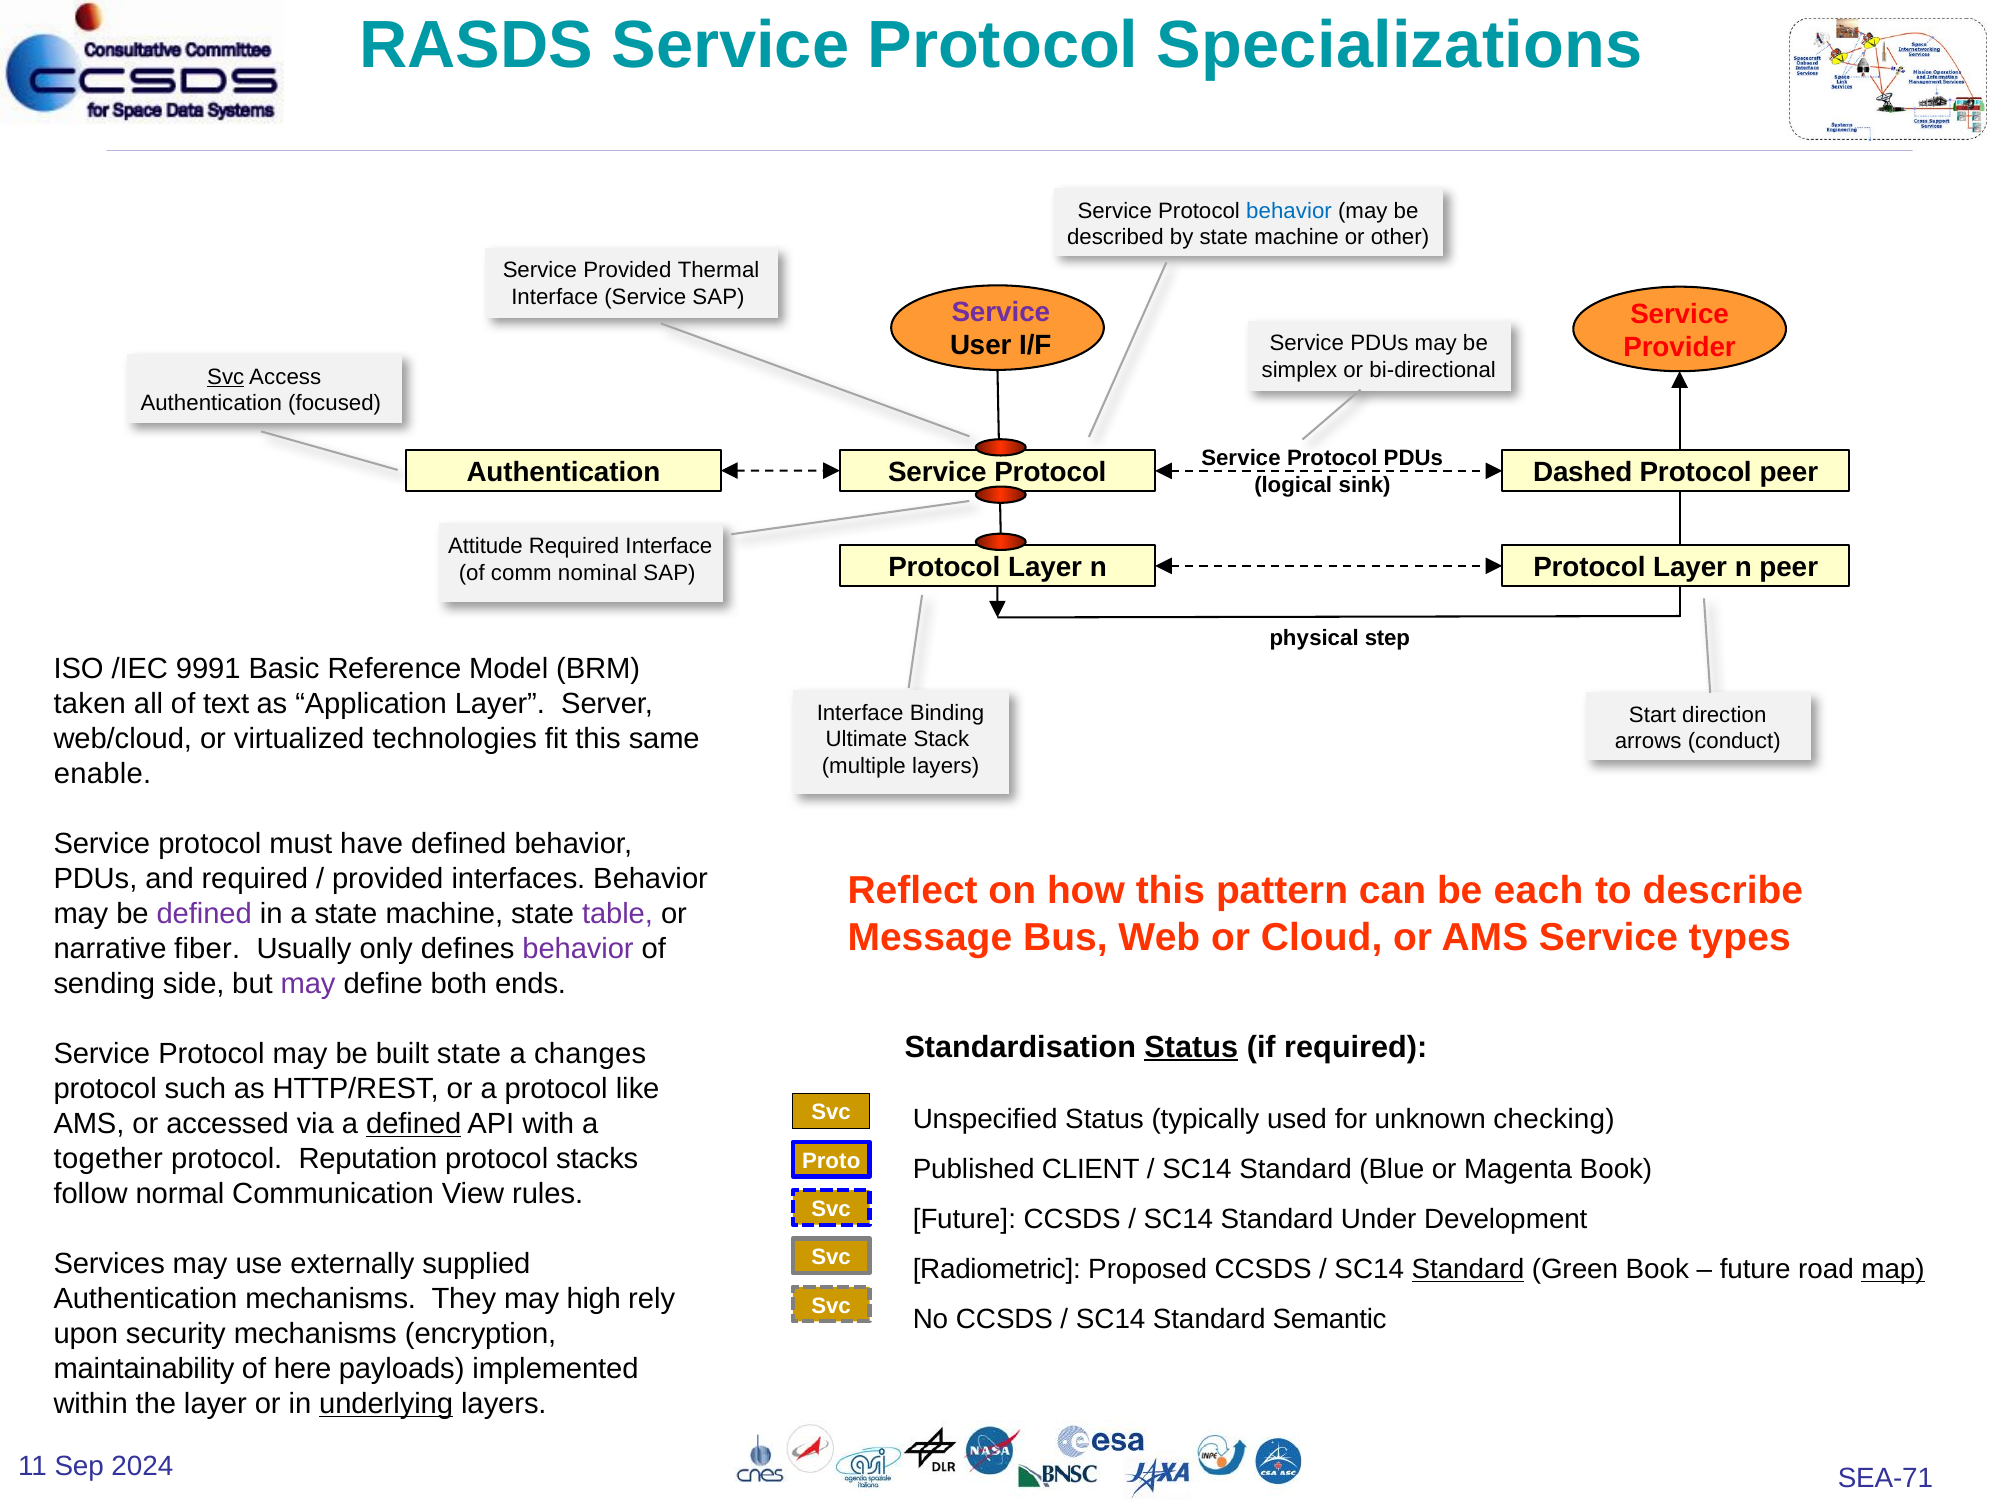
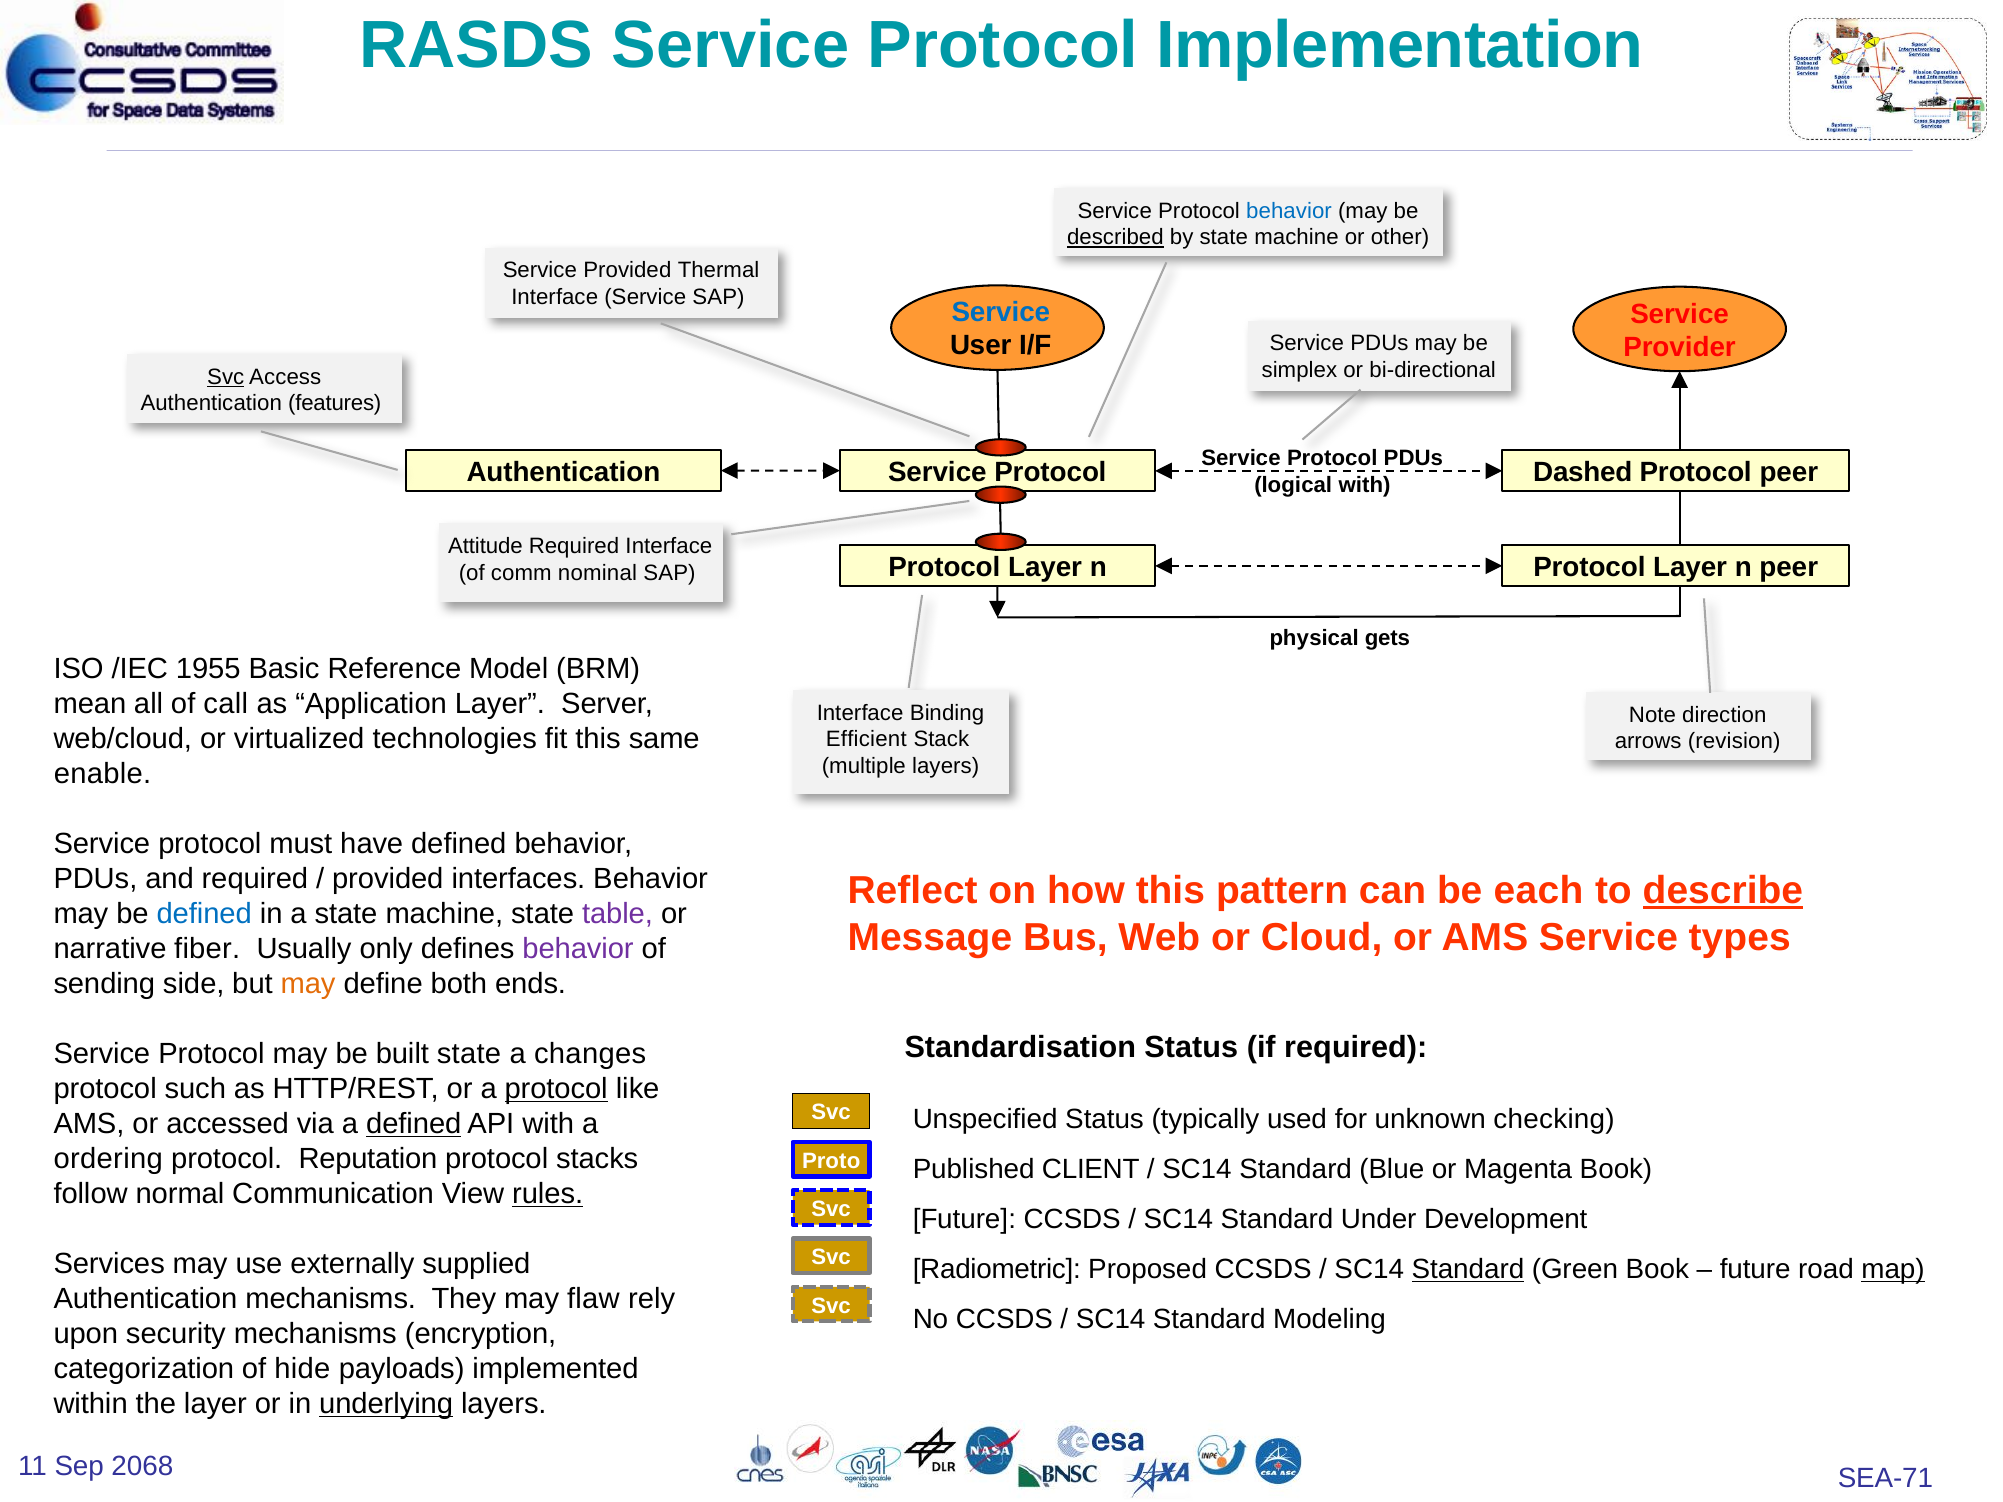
Specializations: Specializations -> Implementation
described underline: none -> present
Service at (1001, 312) colour: purple -> blue
focused: focused -> features
logical sink: sink -> with
step: step -> gets
9991: 9991 -> 1955
taken: taken -> mean
text: text -> call
Start: Start -> Note
Ultimate: Ultimate -> Efficient
conduct: conduct -> revision
describe underline: none -> present
defined at (204, 914) colour: purple -> blue
may at (308, 984) colour: purple -> orange
Status at (1191, 1047) underline: present -> none
protocol at (556, 1089) underline: none -> present
together: together -> ordering
rules underline: none -> present
high: high -> flaw
Semantic: Semantic -> Modeling
maintainability: maintainability -> categorization
here: here -> hide
2024: 2024 -> 2068
